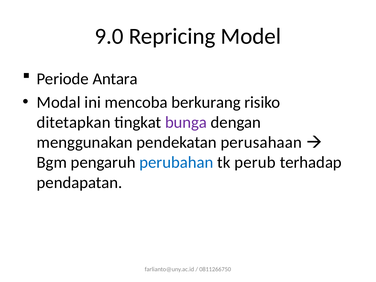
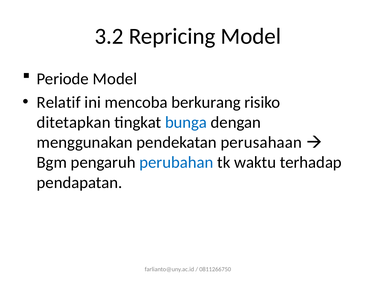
9.0: 9.0 -> 3.2
Periode Antara: Antara -> Model
Modal: Modal -> Relatif
bunga colour: purple -> blue
perub: perub -> waktu
